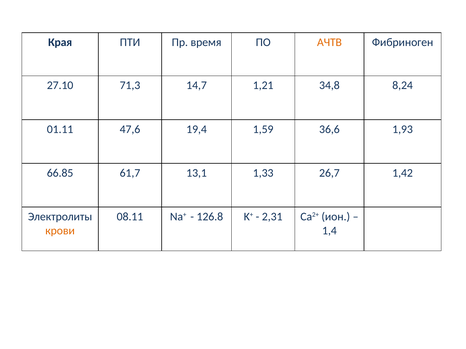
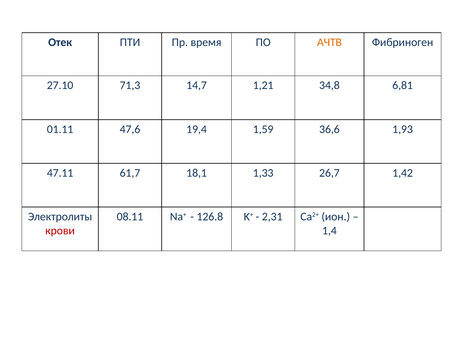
Края: Края -> Отек
8,24: 8,24 -> 6,81
66.85: 66.85 -> 47.11
13,1: 13,1 -> 18,1
крови colour: orange -> red
